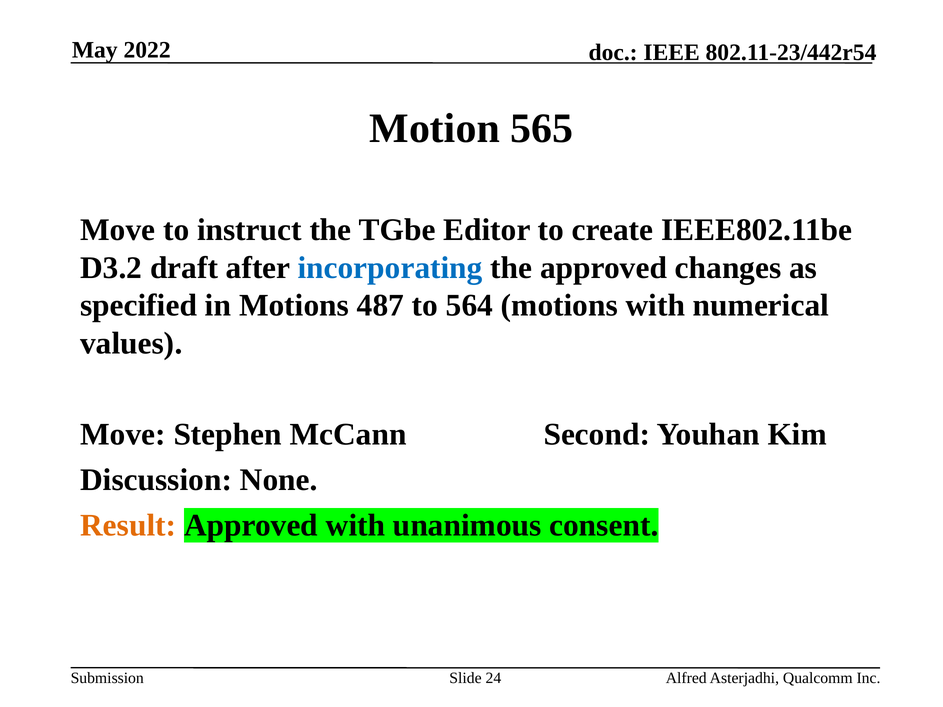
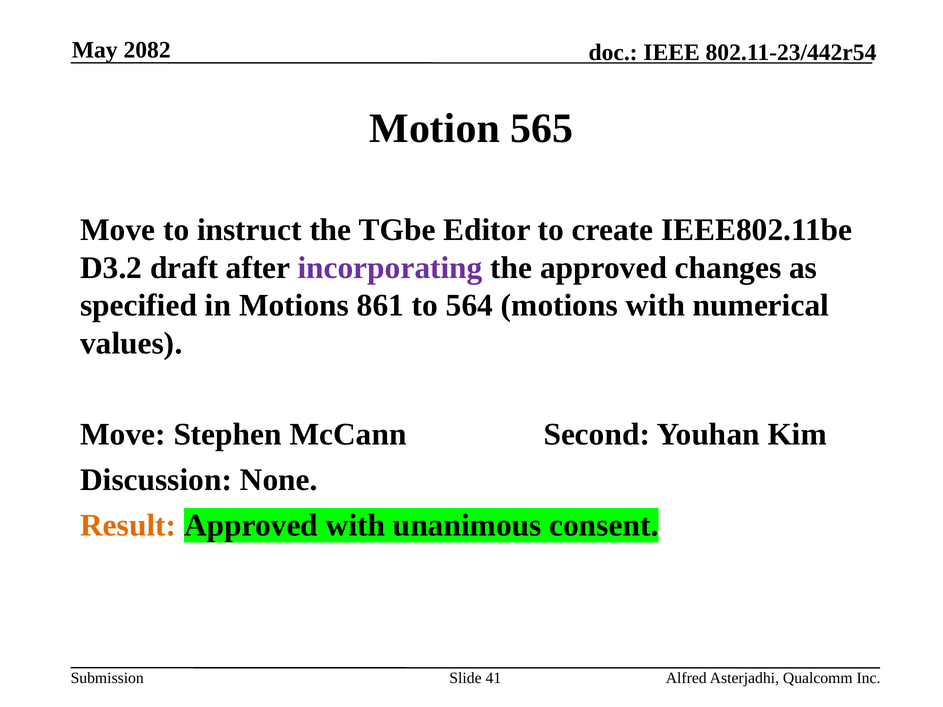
2022: 2022 -> 2082
incorporating colour: blue -> purple
487: 487 -> 861
24: 24 -> 41
